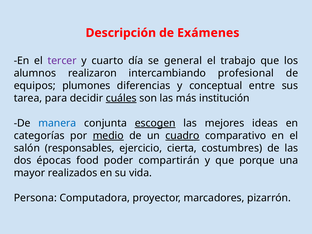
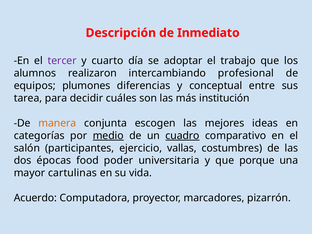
Exámenes: Exámenes -> Inmediato
general: general -> adoptar
cuáles underline: present -> none
manera colour: blue -> orange
escogen underline: present -> none
responsables: responsables -> participantes
cierta: cierta -> vallas
compartirán: compartirán -> universitaria
realizados: realizados -> cartulinas
Persona: Persona -> Acuerdo
